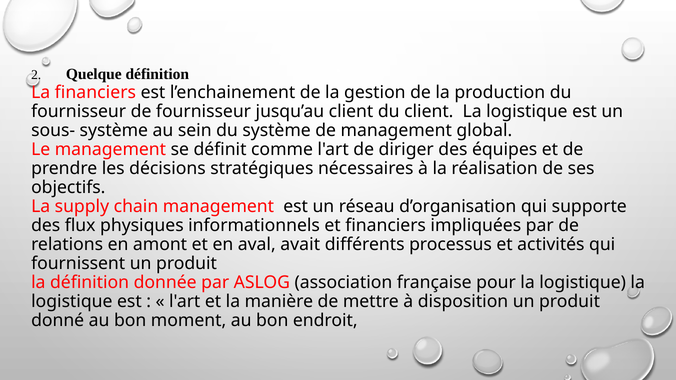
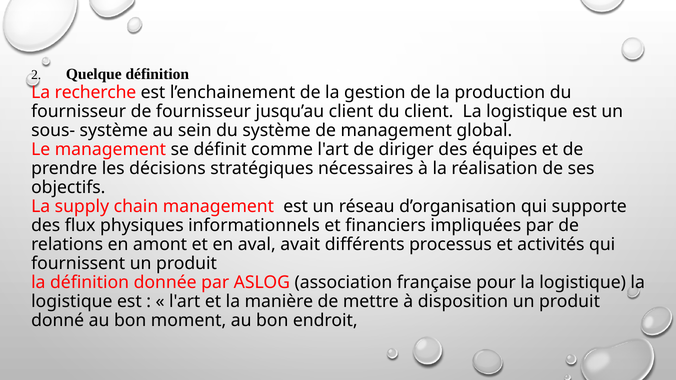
La financiers: financiers -> recherche
